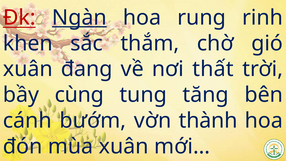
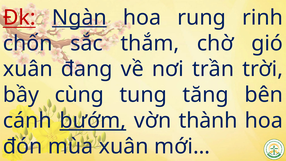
khen: khen -> chốn
thất: thất -> trần
bướm underline: none -> present
